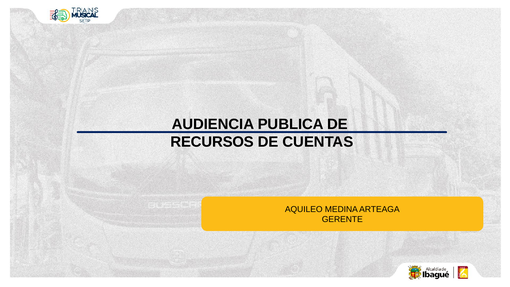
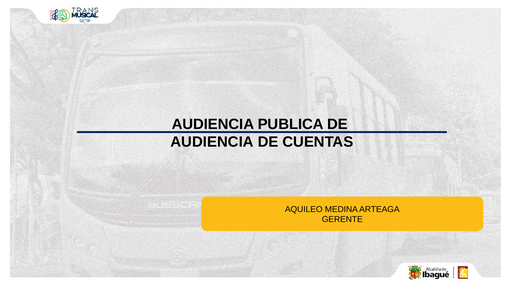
RECURSOS at (212, 142): RECURSOS -> AUDIENCIA
